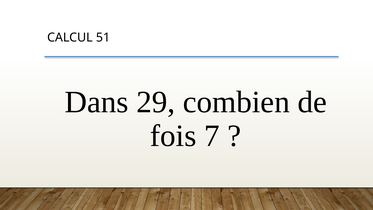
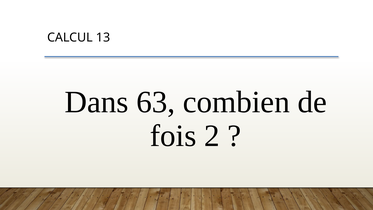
51: 51 -> 13
29: 29 -> 63
7: 7 -> 2
